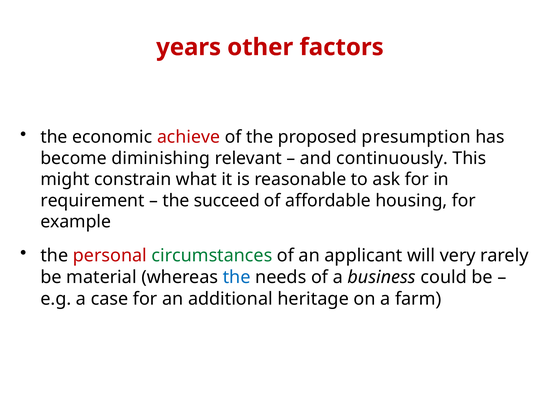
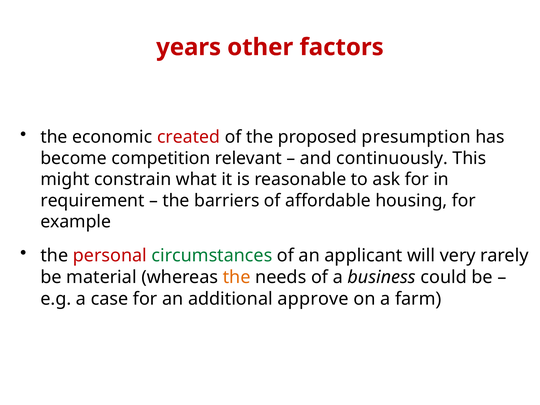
achieve: achieve -> created
diminishing: diminishing -> competition
succeed: succeed -> barriers
the at (237, 277) colour: blue -> orange
heritage: heritage -> approve
